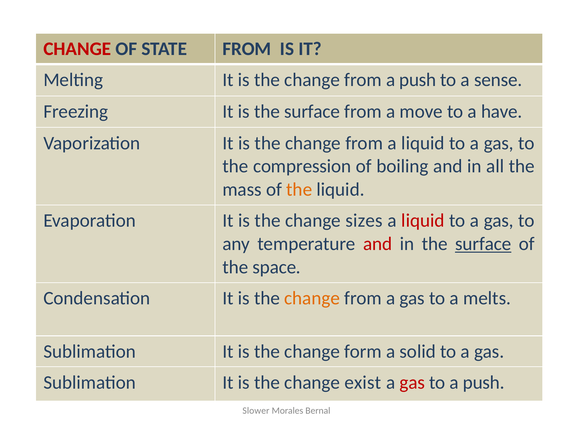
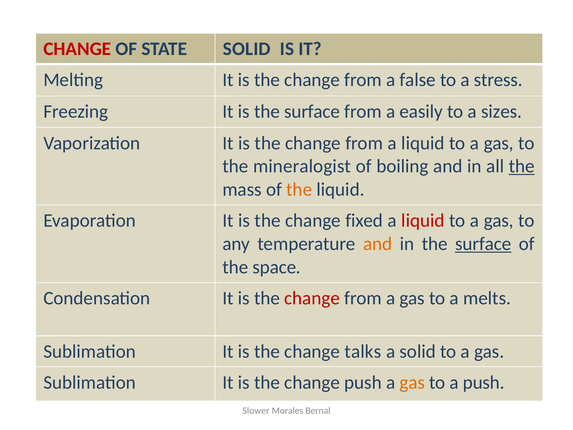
STATE FROM: FROM -> SOLID
from a push: push -> false
sense: sense -> stress
move: move -> easily
have: have -> sizes
compression: compression -> mineralogist
the at (522, 166) underline: none -> present
sizes: sizes -> fixed
and at (378, 244) colour: red -> orange
change at (312, 298) colour: orange -> red
form: form -> talks
change exist: exist -> push
gas at (412, 382) colour: red -> orange
